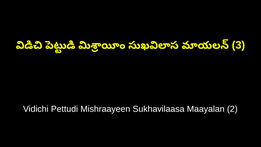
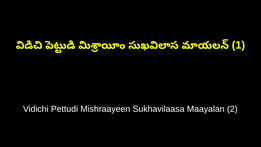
3: 3 -> 1
